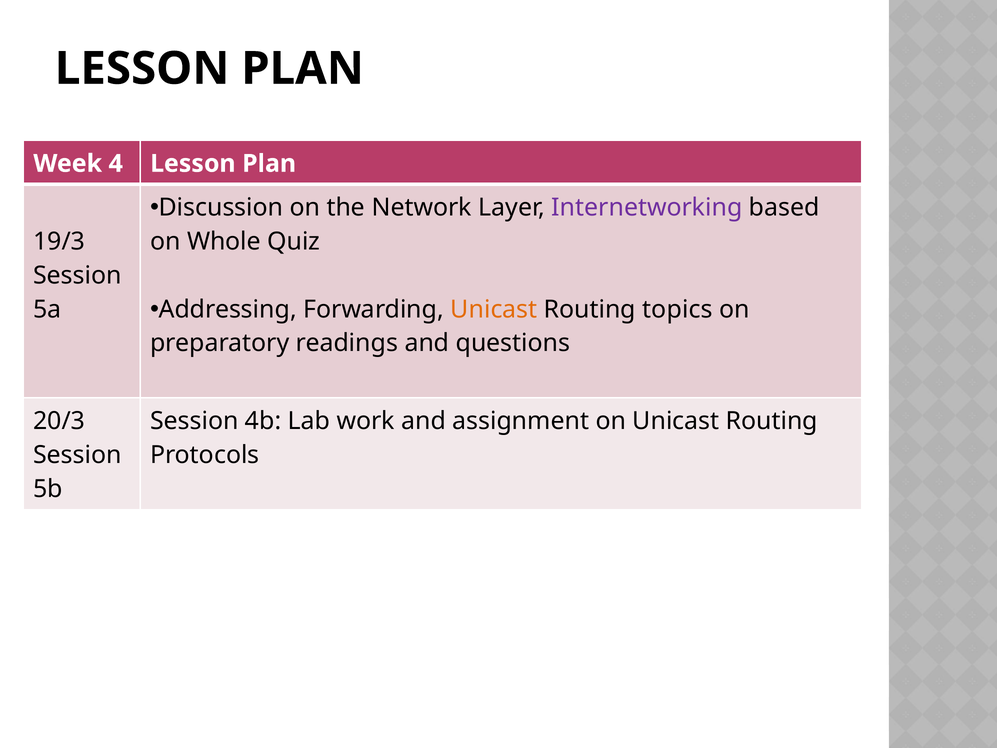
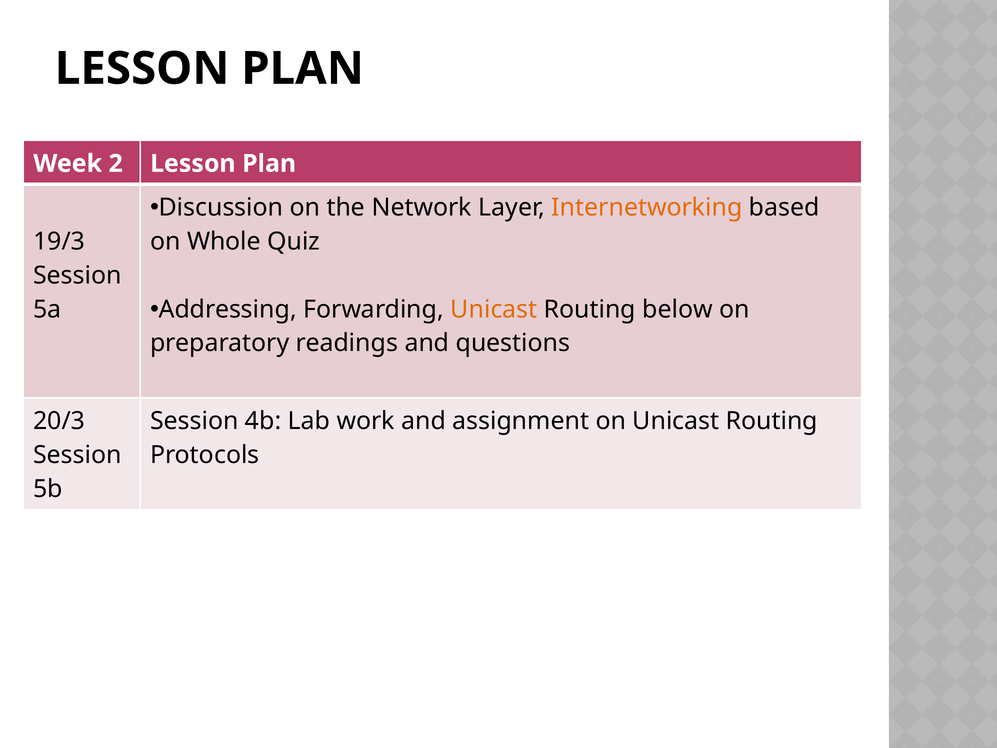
4: 4 -> 2
Internetworking colour: purple -> orange
topics: topics -> below
